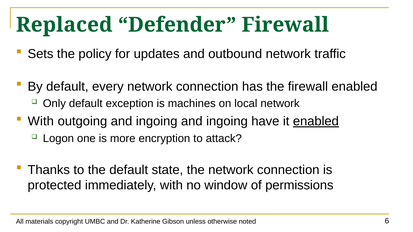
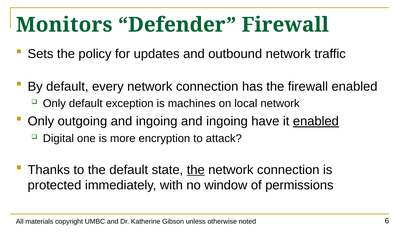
Replaced: Replaced -> Monitors
With at (41, 121): With -> Only
Logon: Logon -> Digital
the at (196, 170) underline: none -> present
